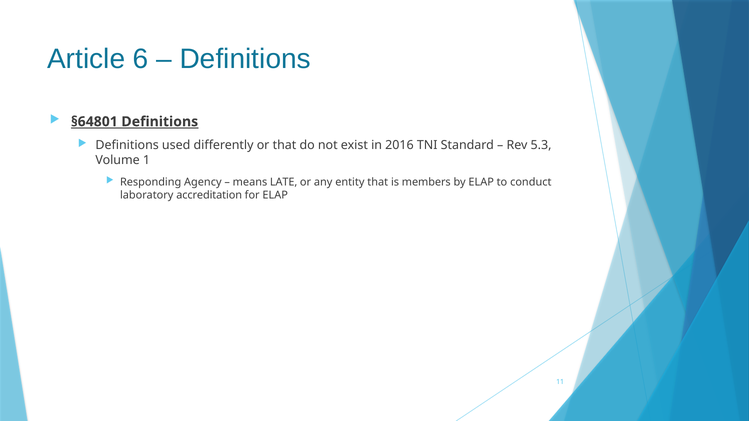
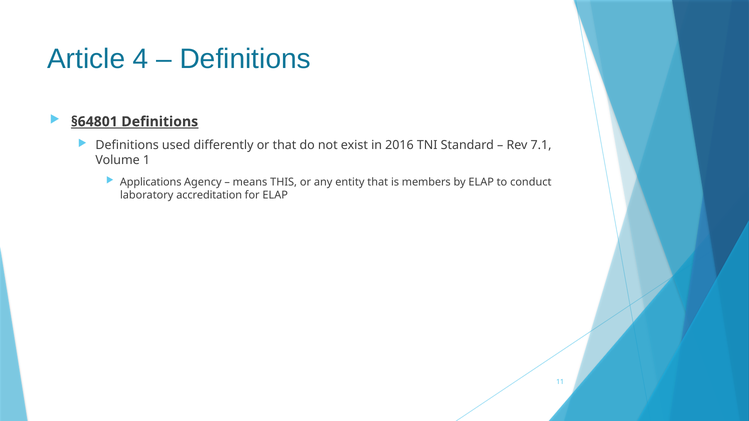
6: 6 -> 4
5.3: 5.3 -> 7.1
Responding: Responding -> Applications
LATE: LATE -> THIS
